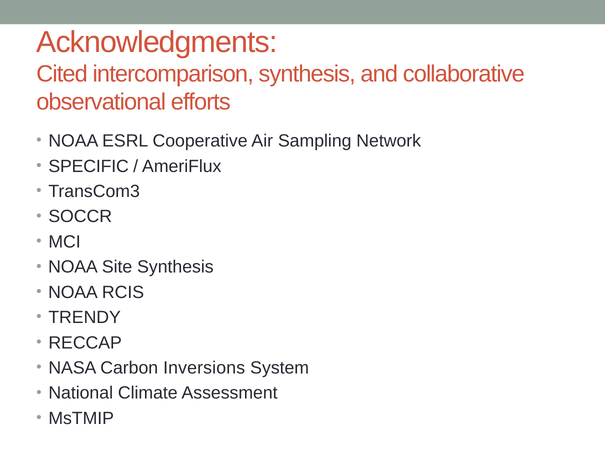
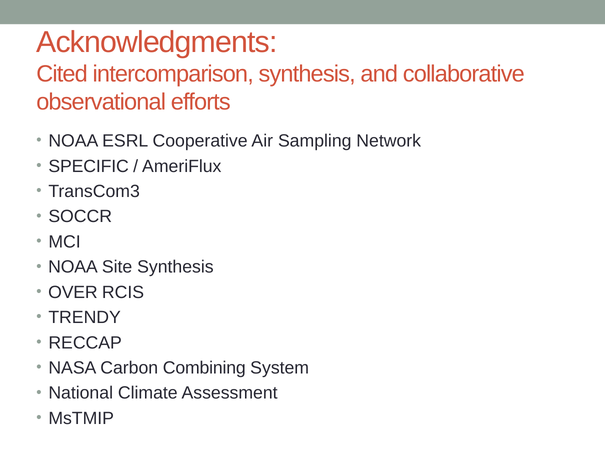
NOAA at (73, 292): NOAA -> OVER
Inversions: Inversions -> Combining
